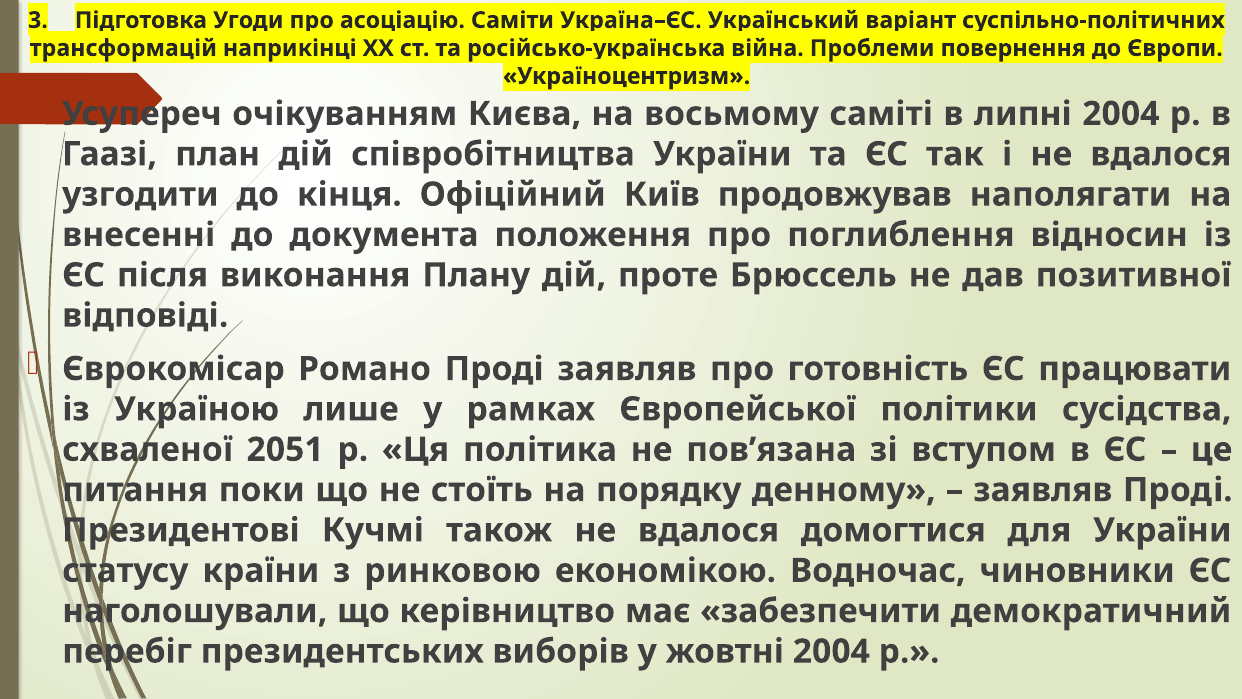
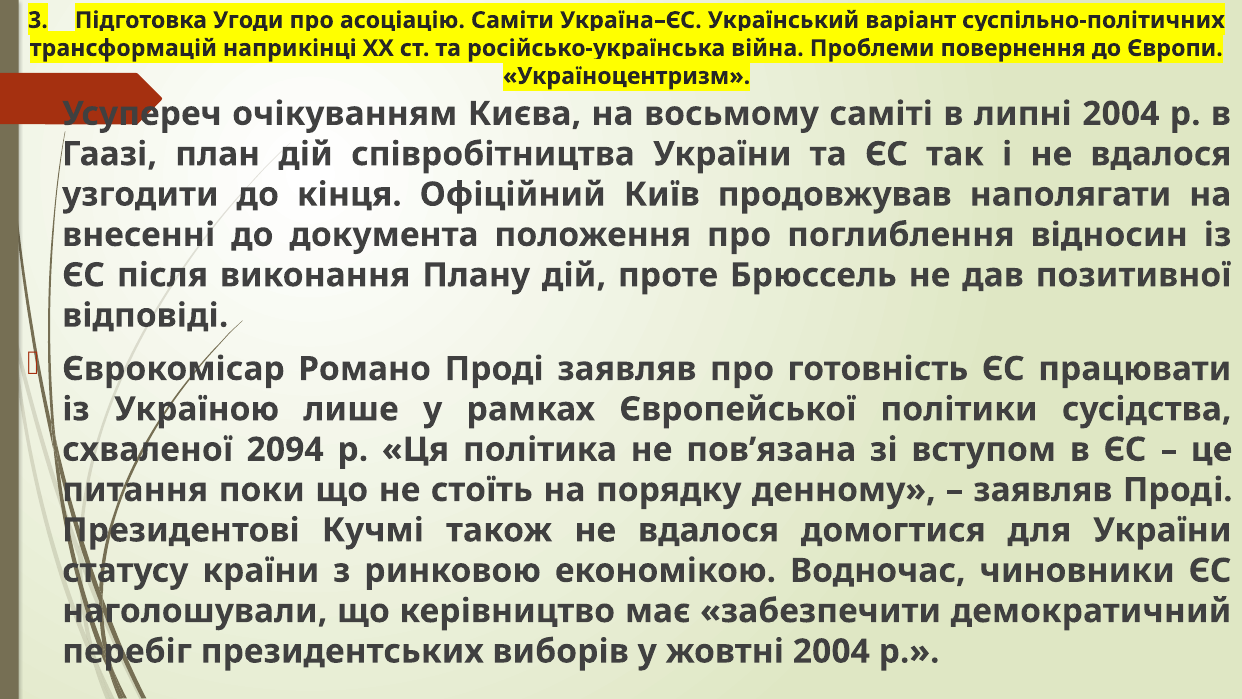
2051: 2051 -> 2094
